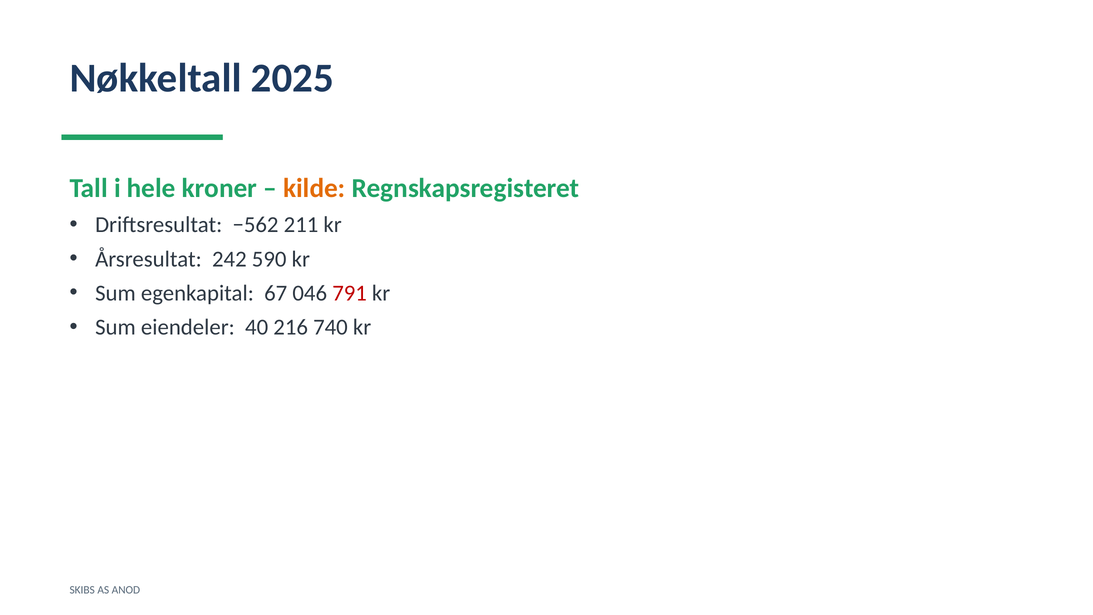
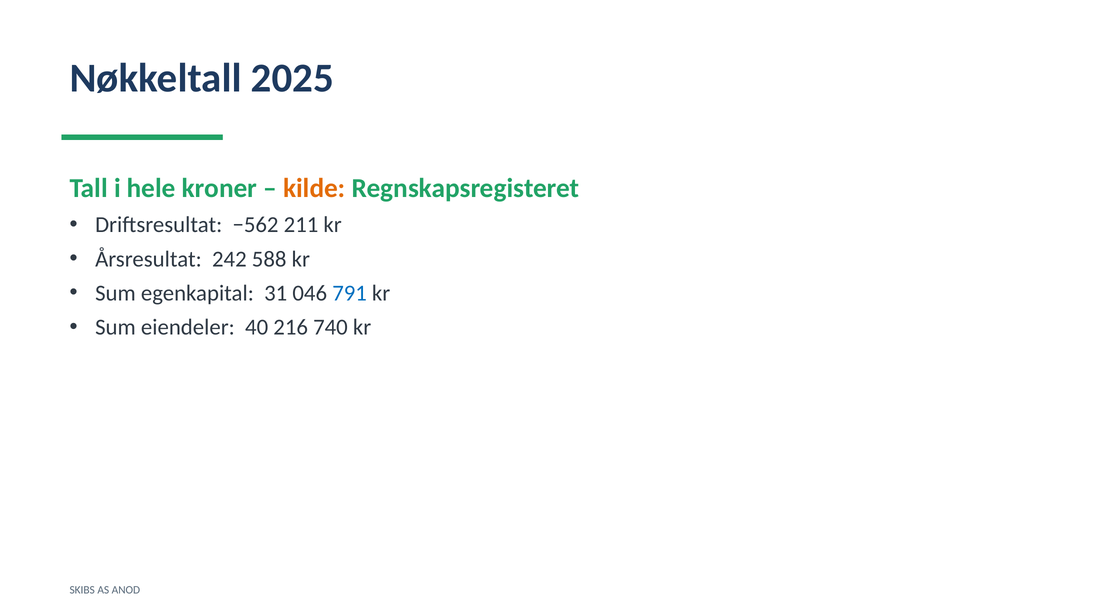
590: 590 -> 588
67: 67 -> 31
791 colour: red -> blue
